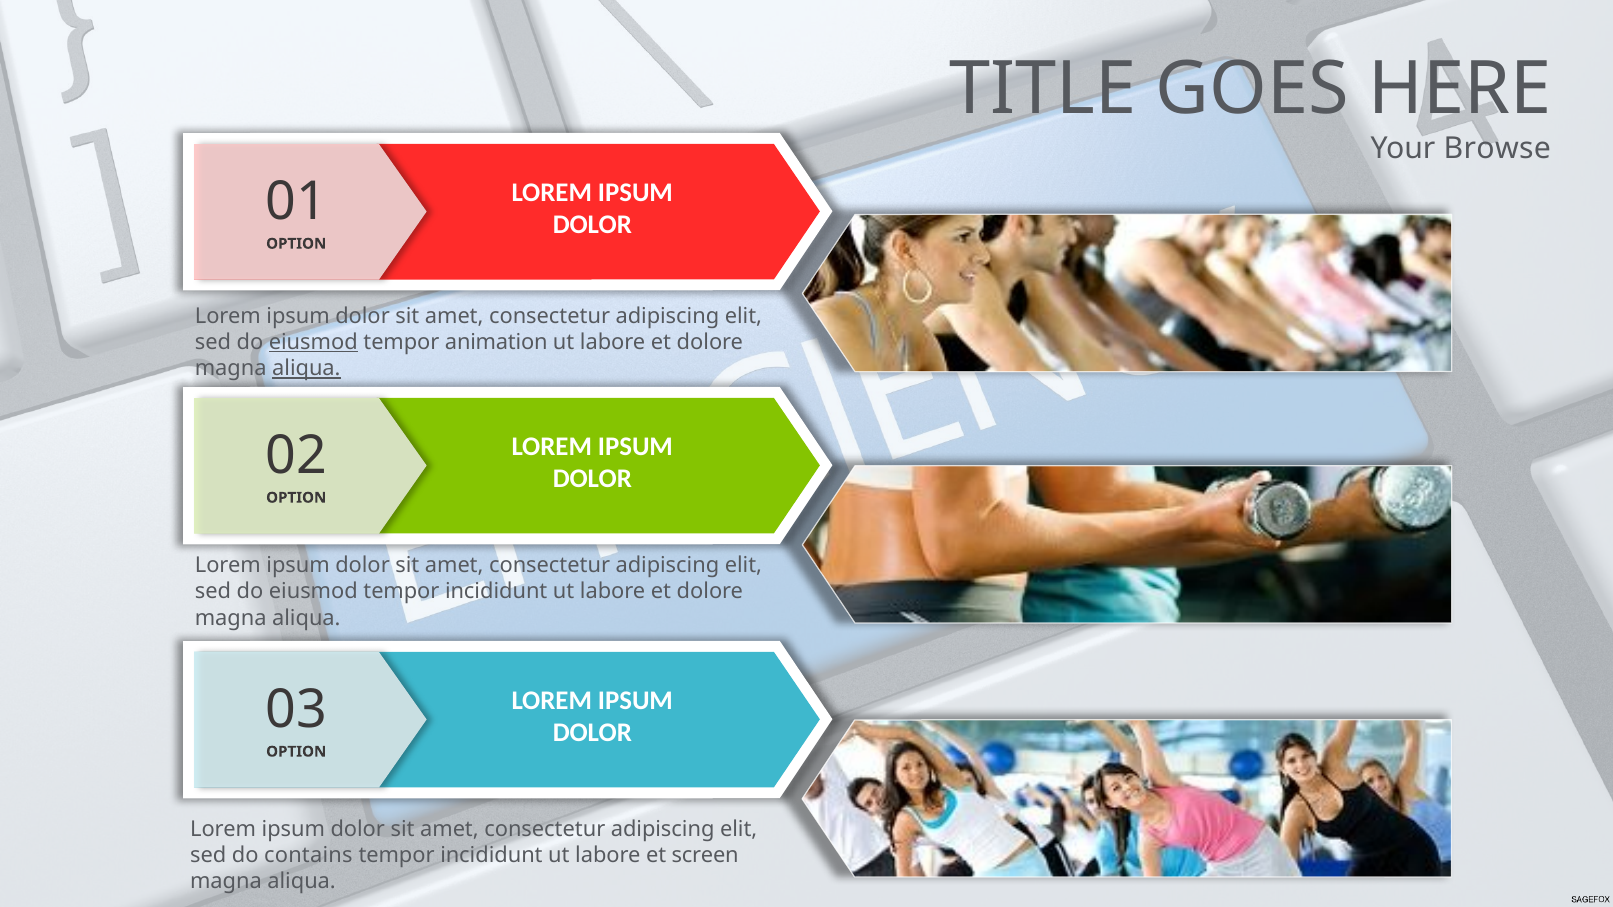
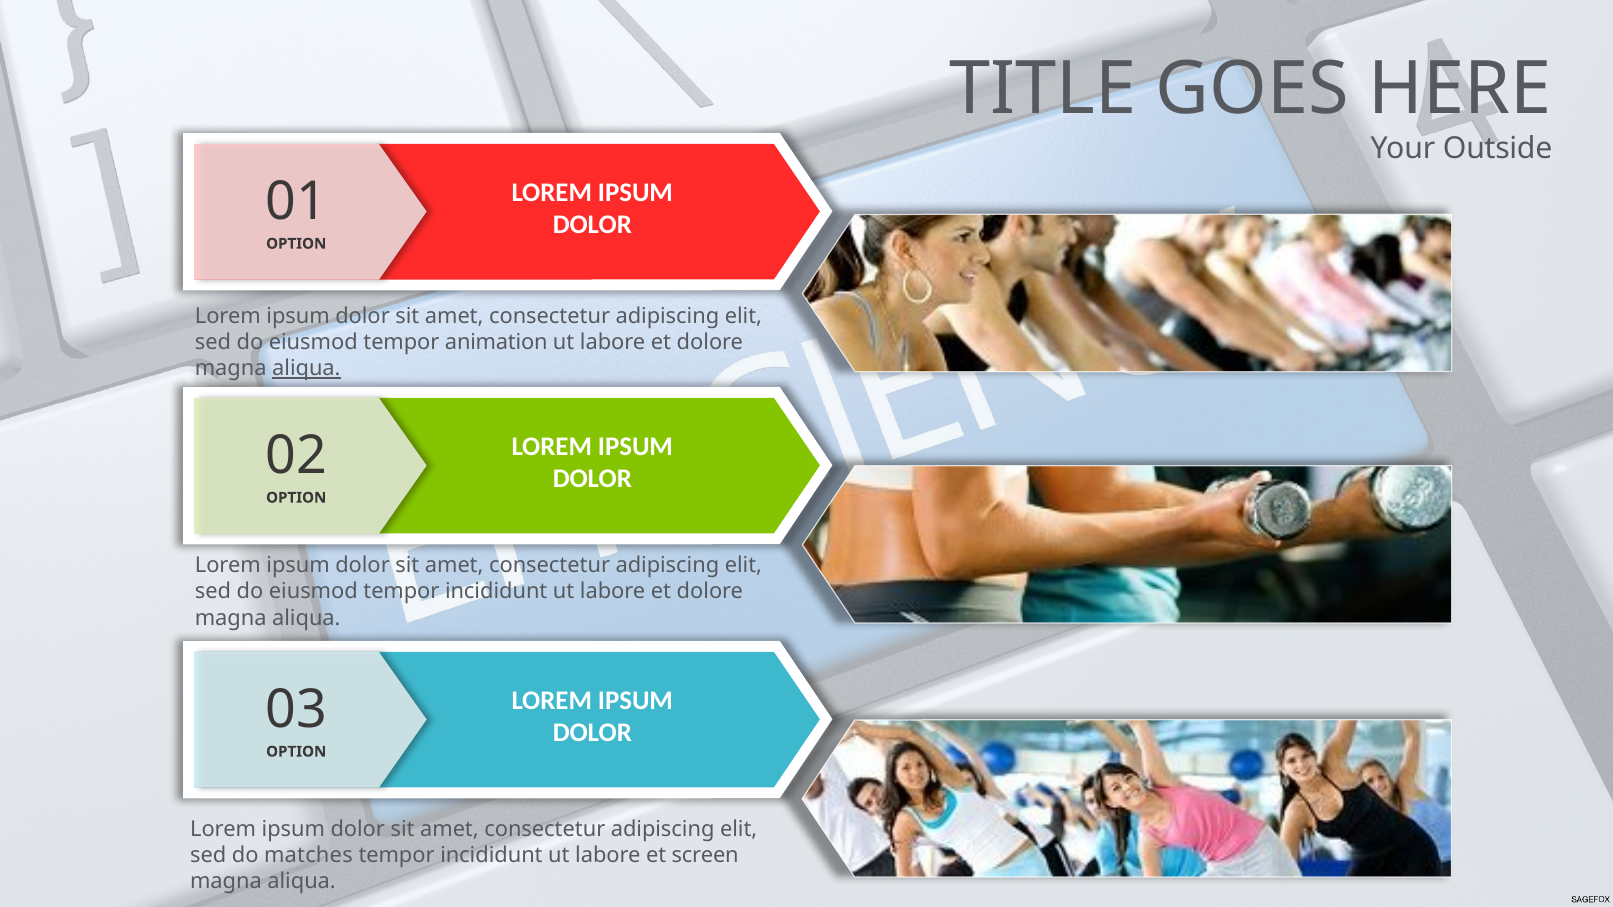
Browse: Browse -> Outside
eiusmod at (313, 342) underline: present -> none
contains: contains -> matches
